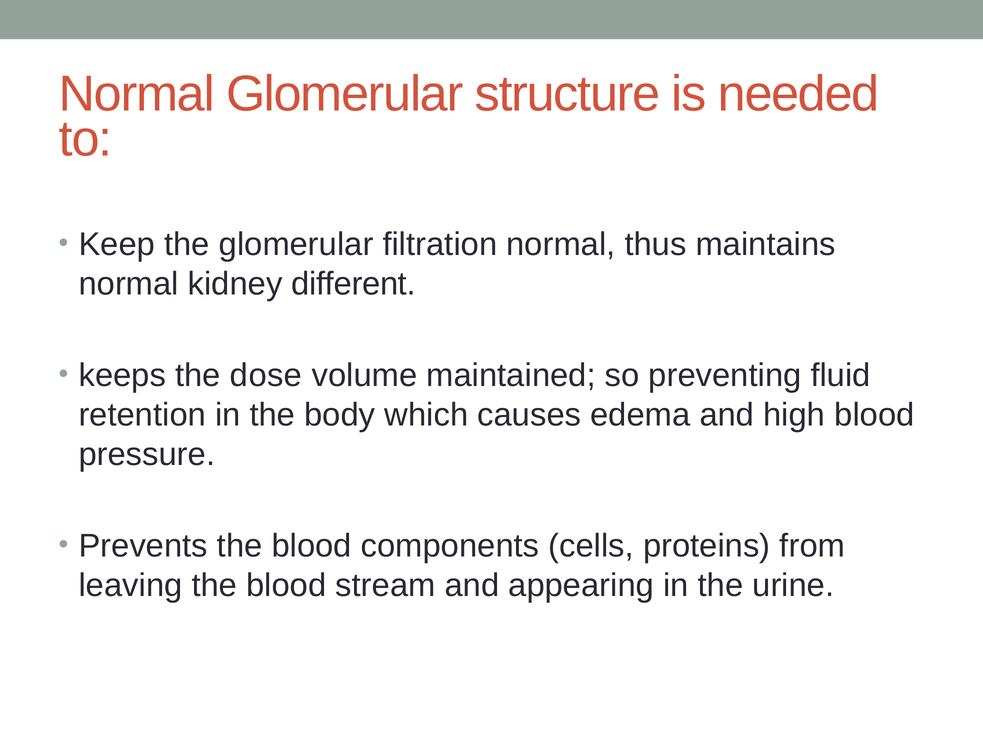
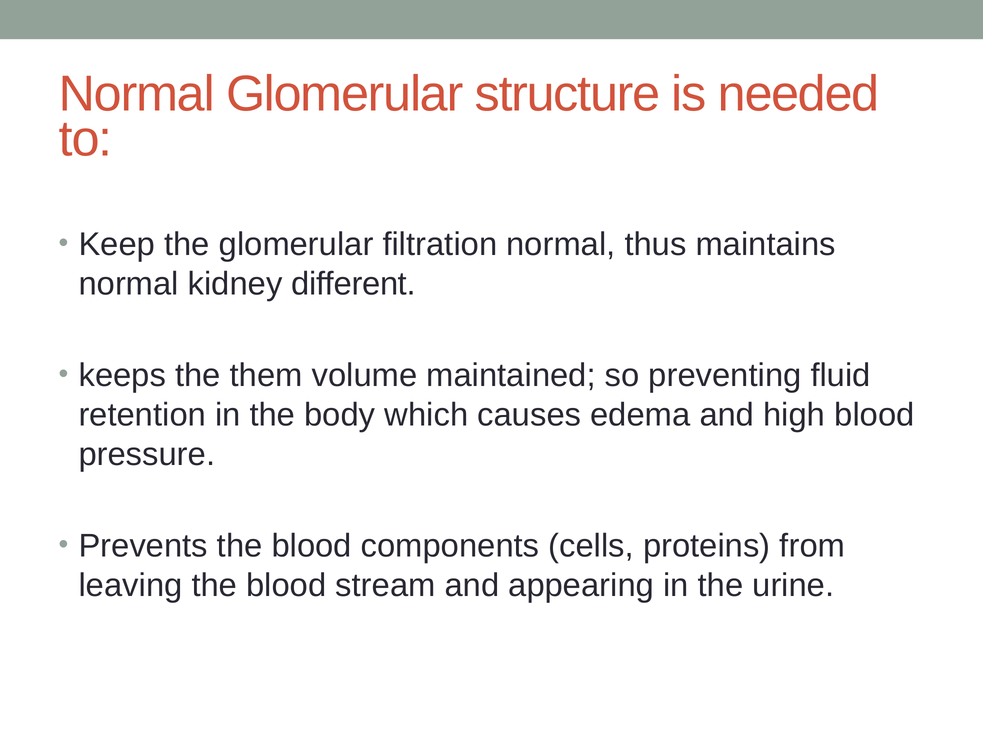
dose: dose -> them
